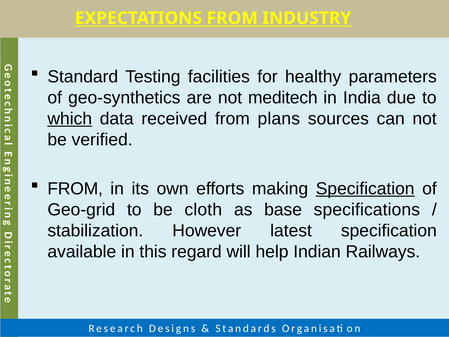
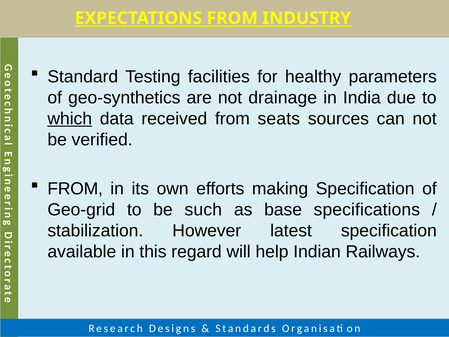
meditech: meditech -> drainage
plans: plans -> seats
Specification at (365, 188) underline: present -> none
cloth: cloth -> such
